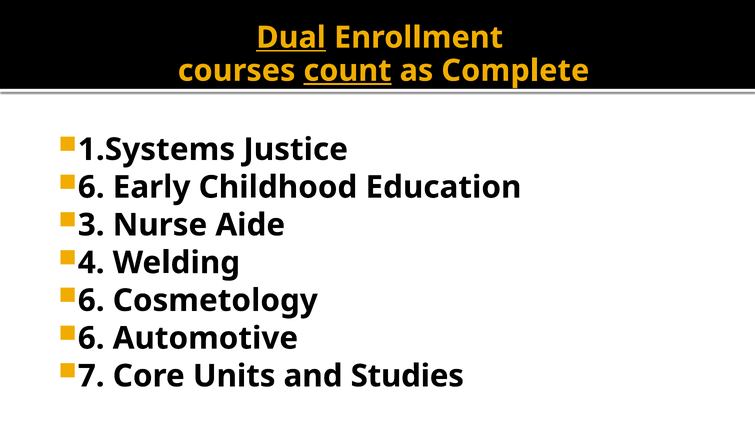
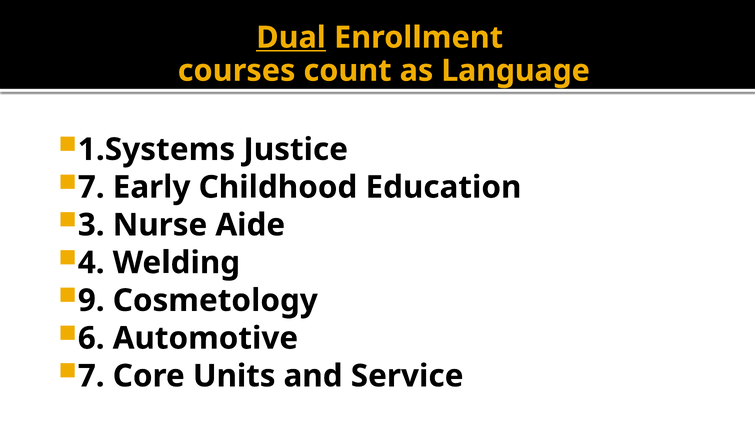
count underline: present -> none
Complete: Complete -> Language
6 at (91, 187): 6 -> 7
6 at (91, 300): 6 -> 9
Studies: Studies -> Service
